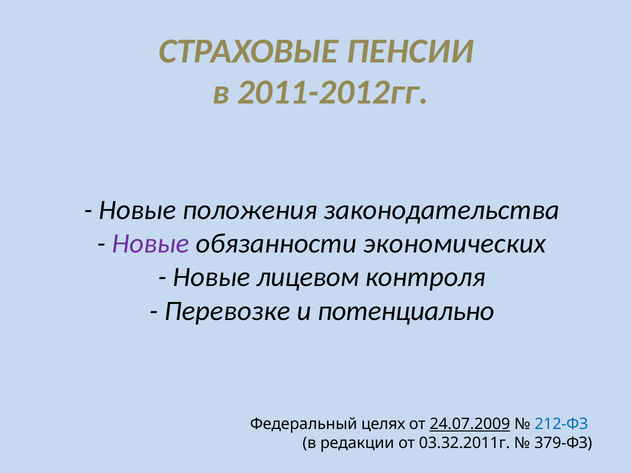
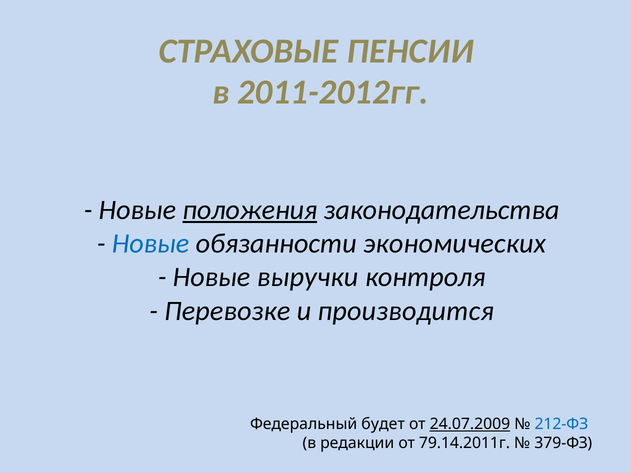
положения underline: none -> present
Новые at (151, 244) colour: purple -> blue
лицевом: лицевом -> выручки
потенциально: потенциально -> производится
целях: целях -> будет
03.32.2011г: 03.32.2011г -> 79.14.2011г
